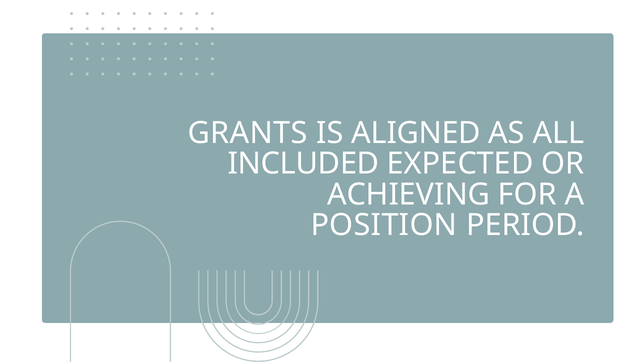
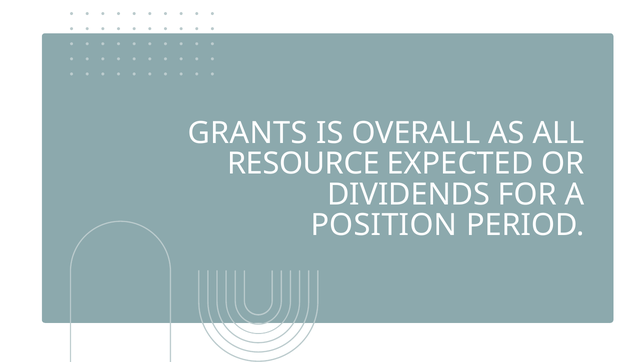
ALIGNED: ALIGNED -> OVERALL
INCLUDED: INCLUDED -> RESOURCE
ACHIEVING: ACHIEVING -> DIVIDENDS
